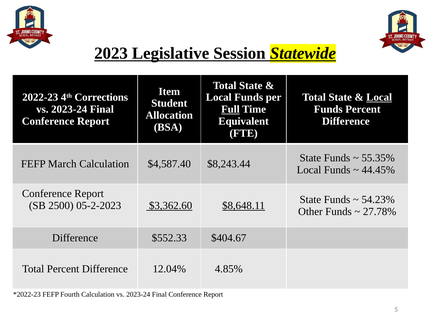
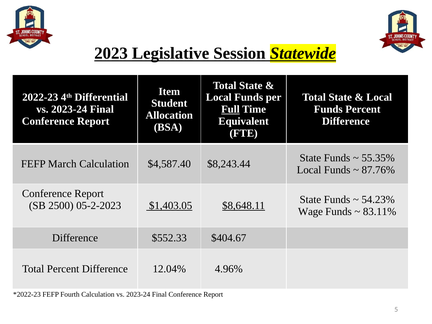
Corrections: Corrections -> Differential
Local at (379, 97) underline: present -> none
44.45%: 44.45% -> 87.76%
$3,362.60: $3,362.60 -> $1,403.05
Other: Other -> Wage
27.78%: 27.78% -> 83.11%
4.85%: 4.85% -> 4.96%
